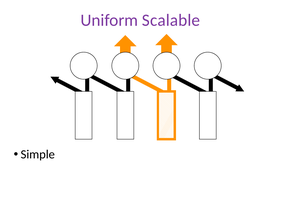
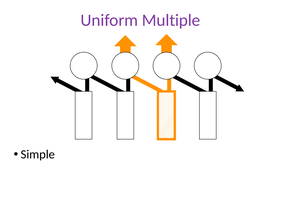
Scalable: Scalable -> Multiple
